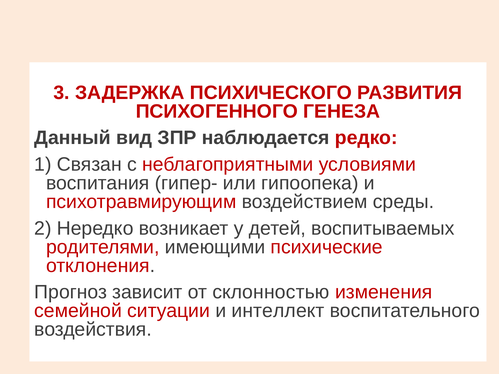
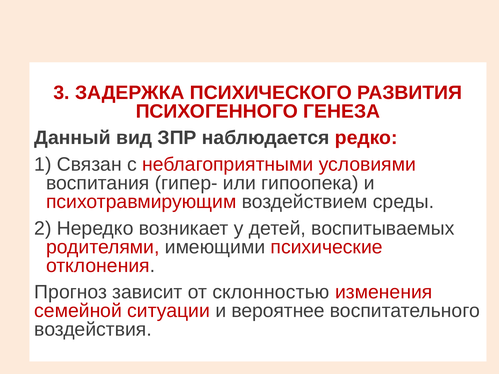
интеллект: интеллект -> вероятнее
